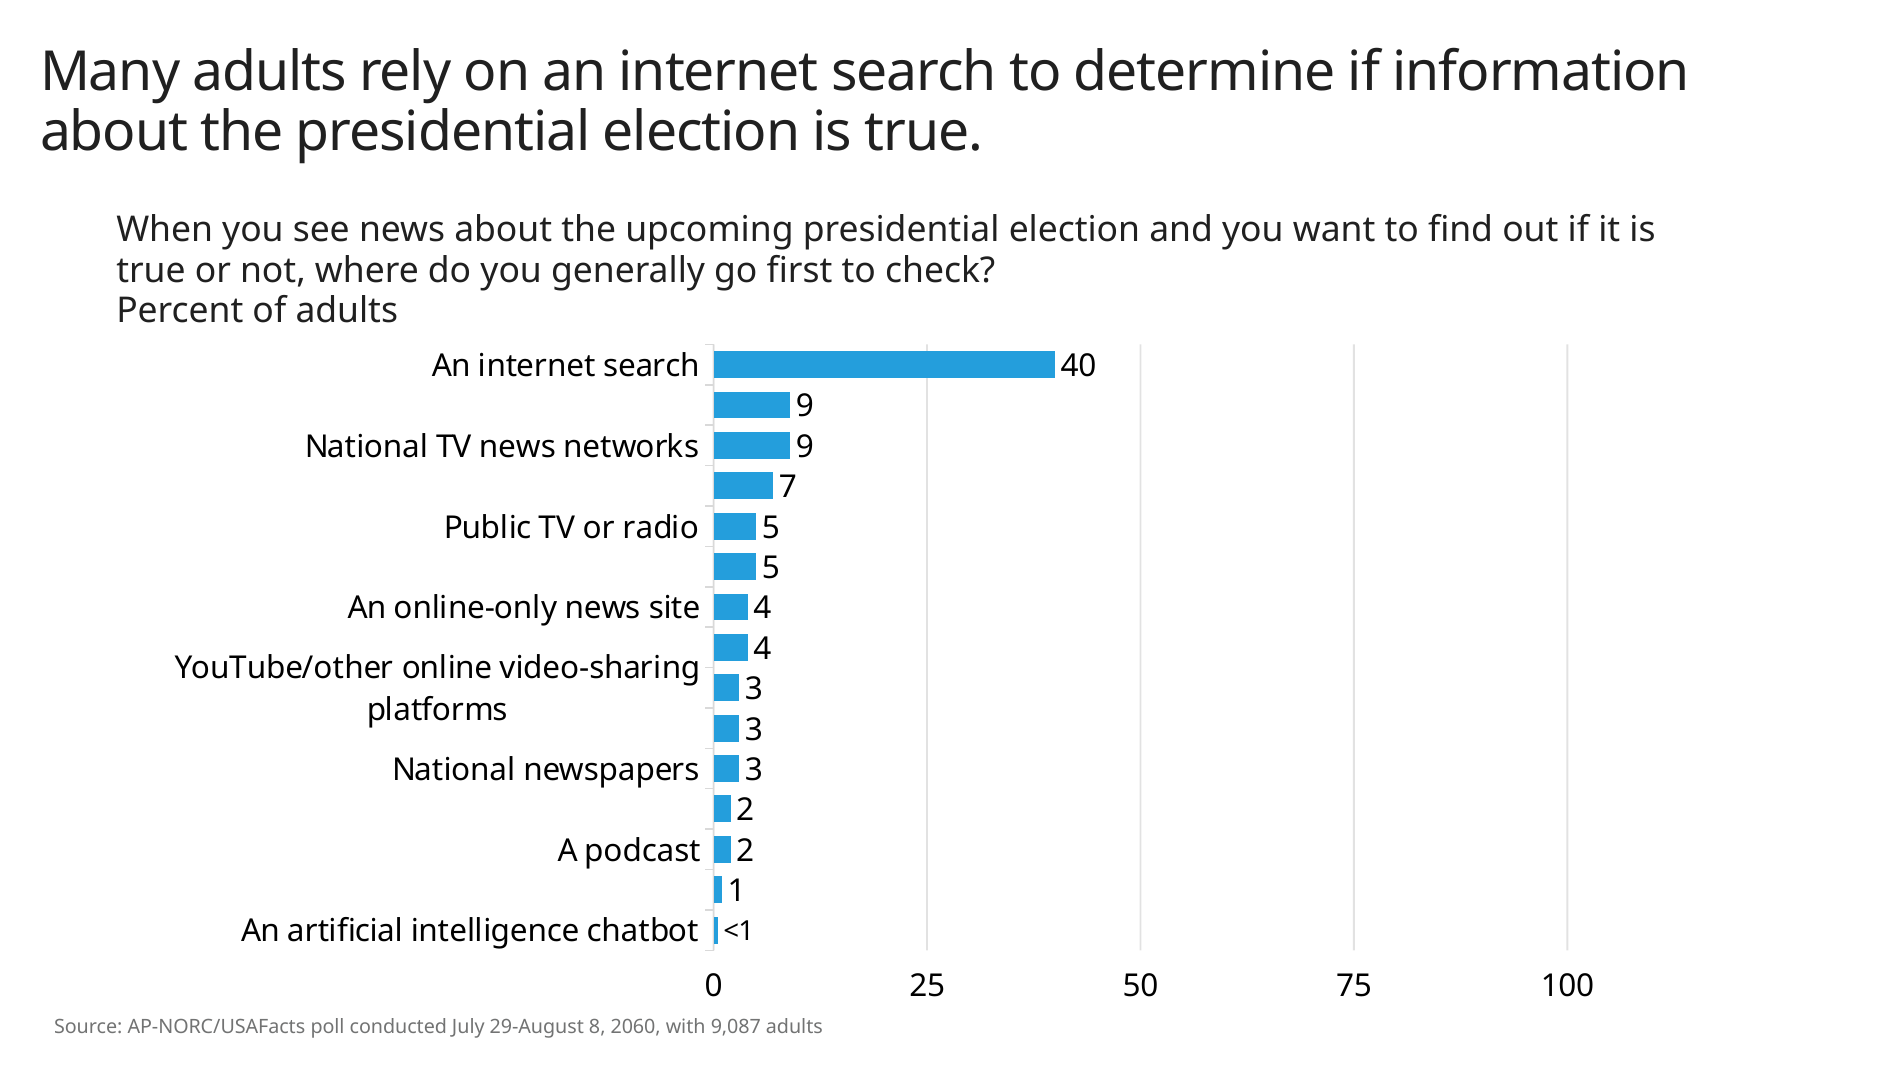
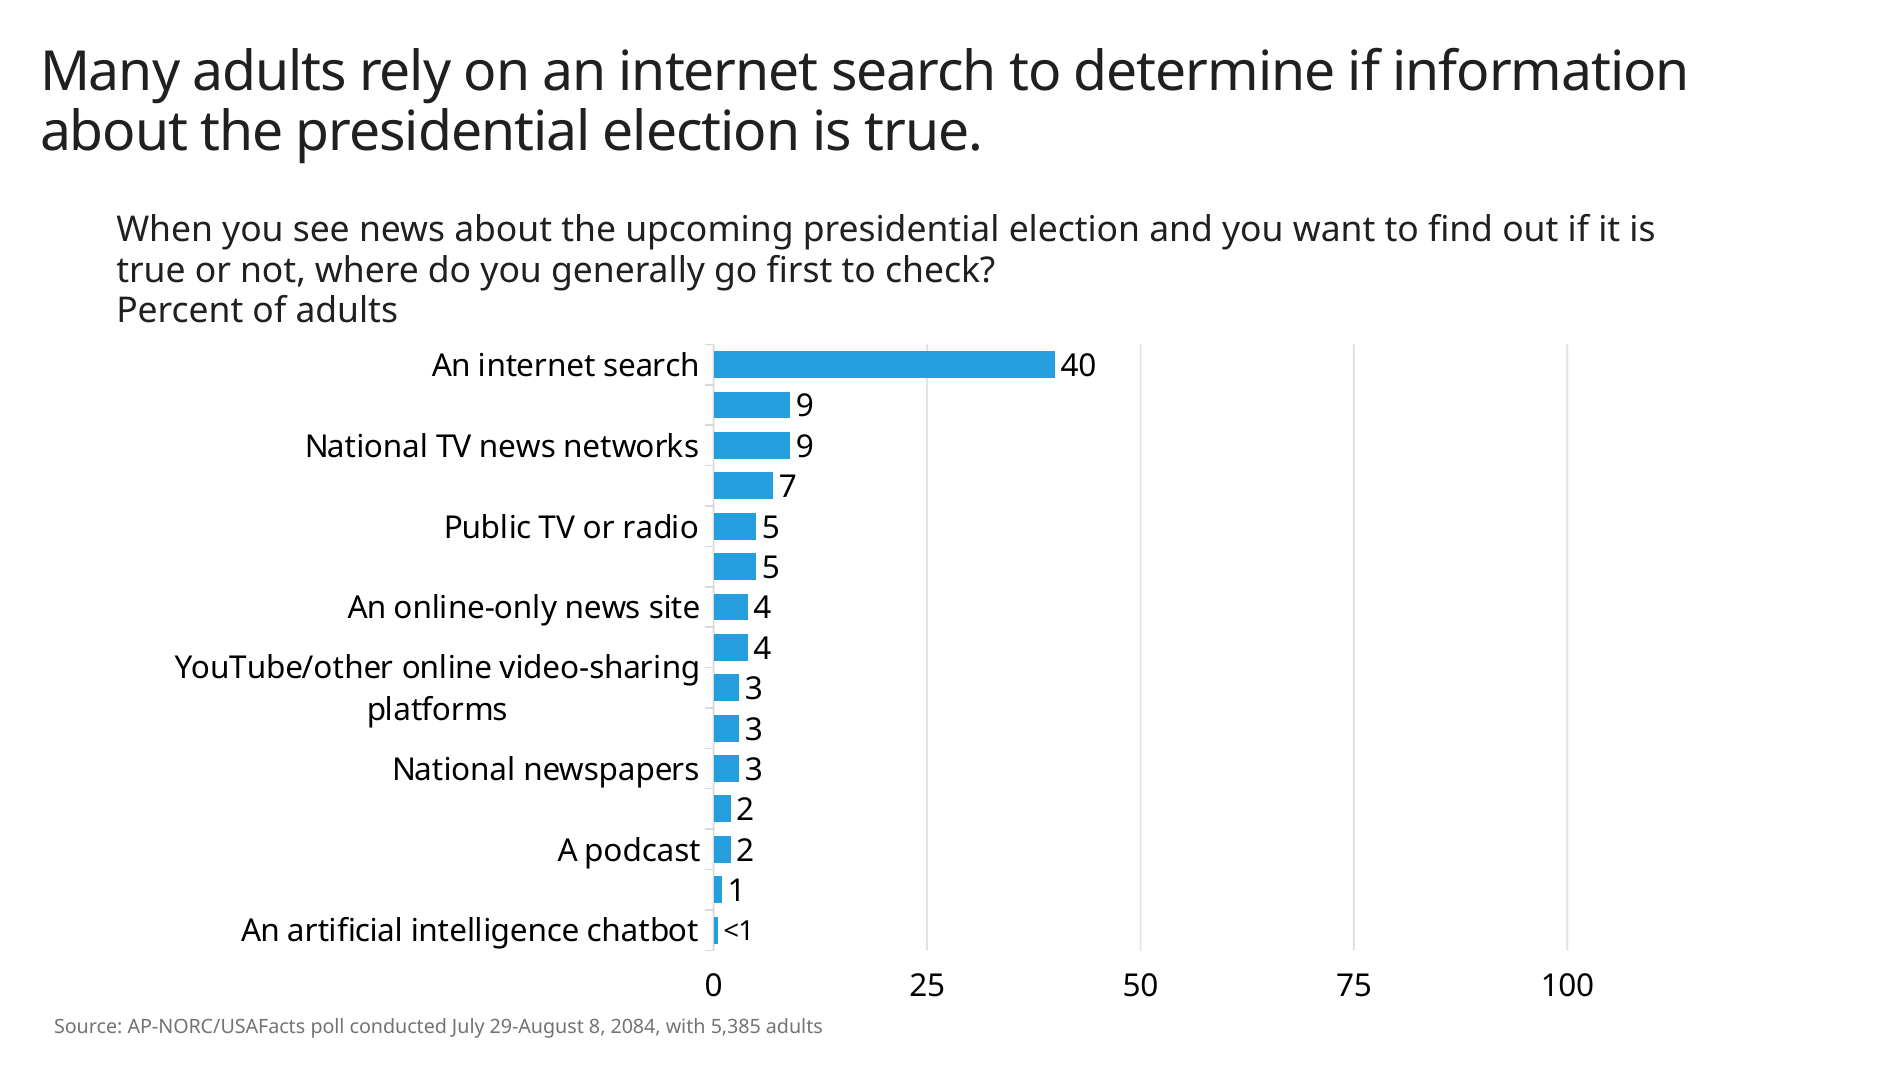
2060: 2060 -> 2084
9,087: 9,087 -> 5,385
